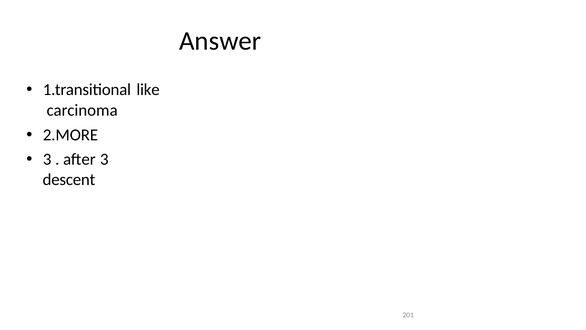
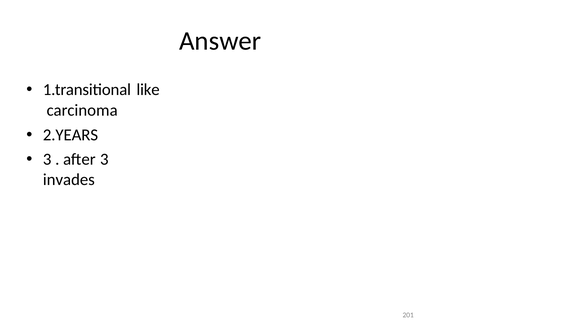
2.MORE: 2.MORE -> 2.YEARS
descent: descent -> invades
